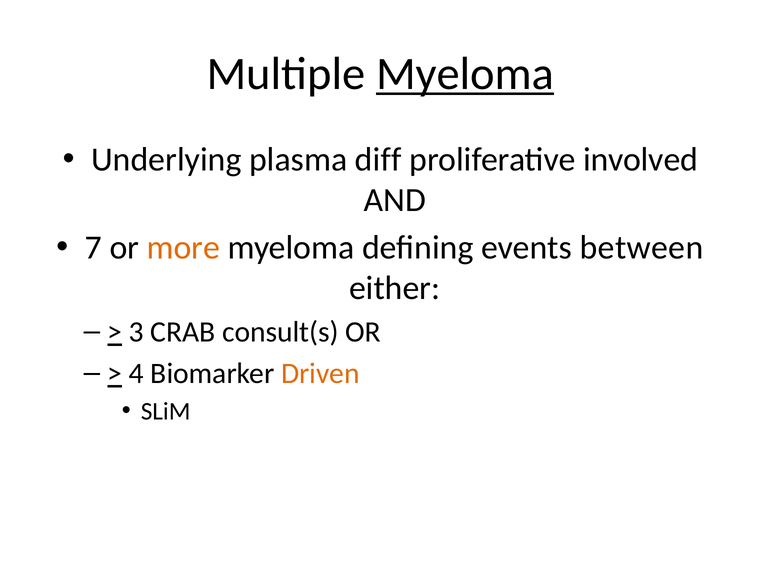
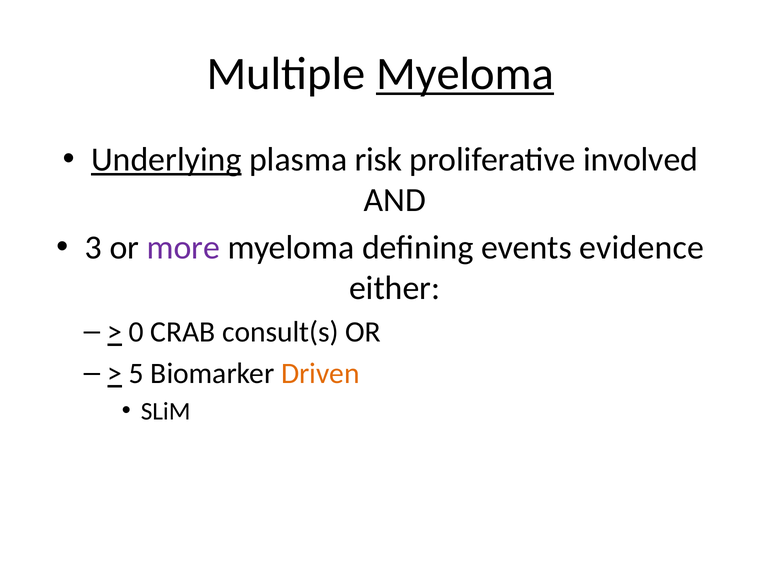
Underlying underline: none -> present
diff: diff -> risk
7: 7 -> 3
more colour: orange -> purple
between: between -> evidence
3: 3 -> 0
4: 4 -> 5
